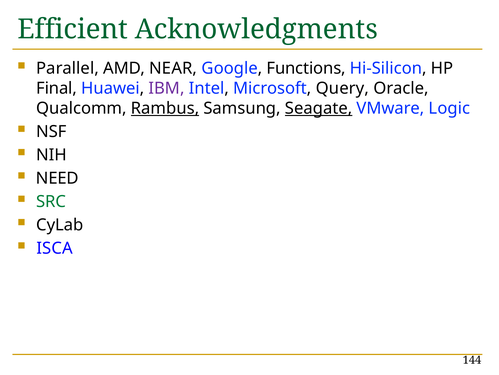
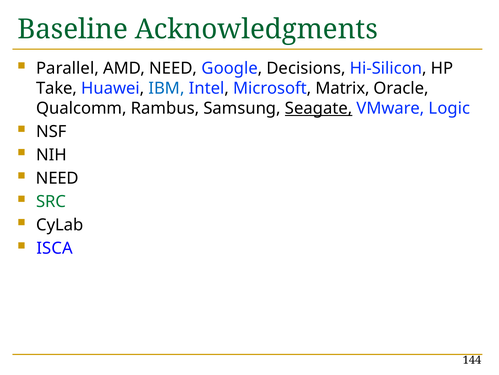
Efficient: Efficient -> Baseline
AMD NEAR: NEAR -> NEED
Functions: Functions -> Decisions
Final: Final -> Take
IBM colour: purple -> blue
Query: Query -> Matrix
Rambus underline: present -> none
